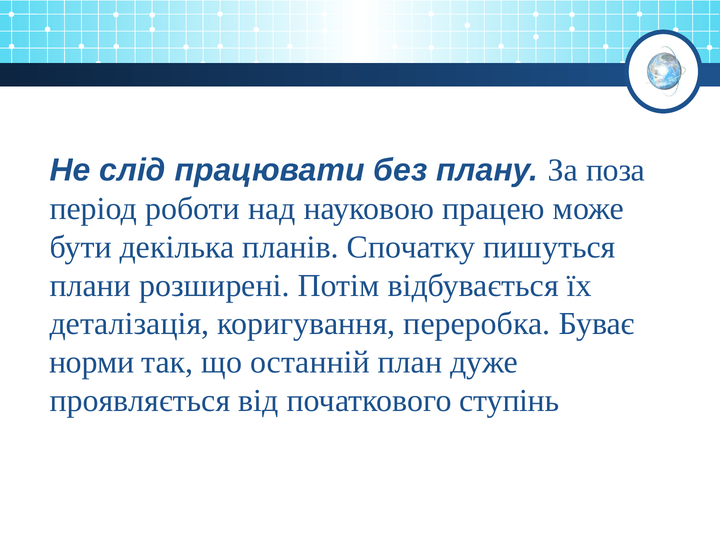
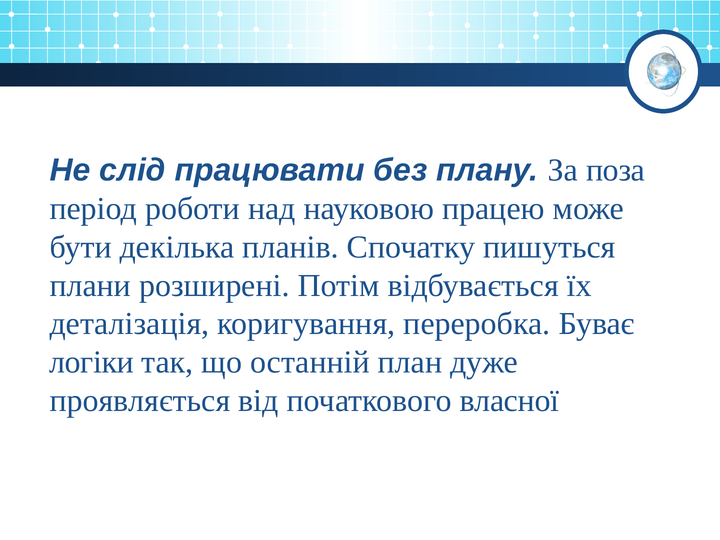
норми: норми -> логіки
ступінь: ступінь -> власної
